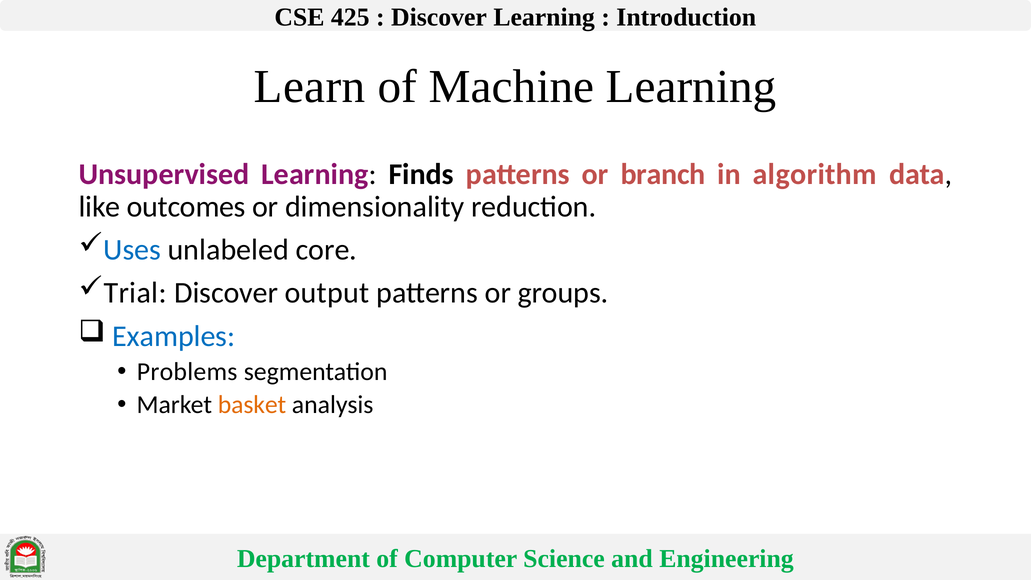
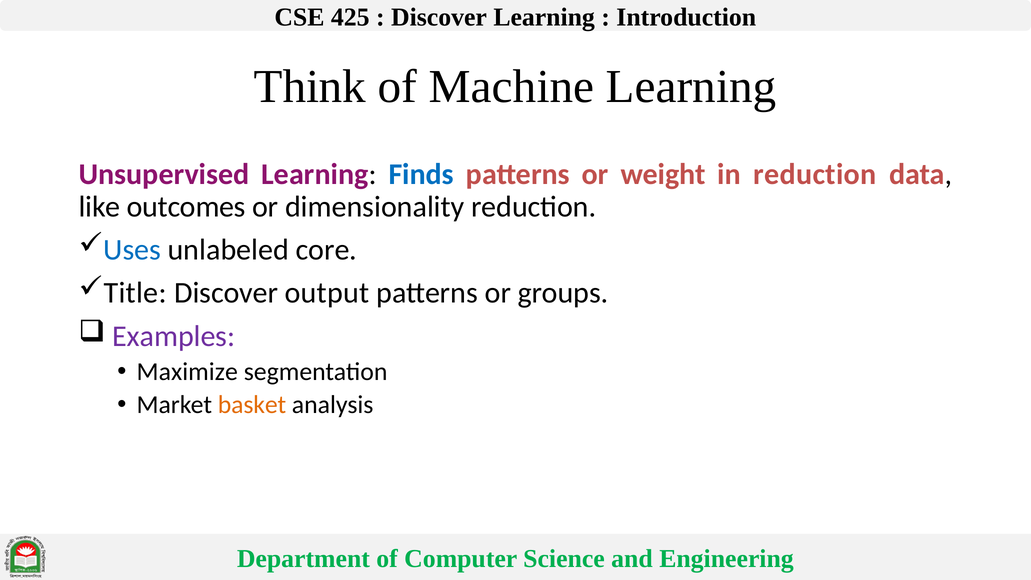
Learn: Learn -> Think
Finds colour: black -> blue
branch: branch -> weight
in algorithm: algorithm -> reduction
Trial: Trial -> Title
Examples colour: blue -> purple
Problems: Problems -> Maximize
